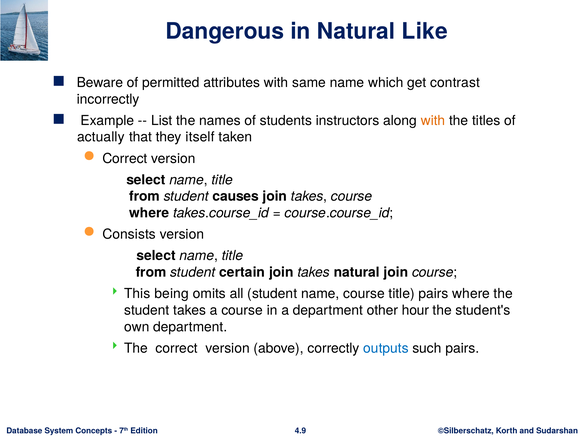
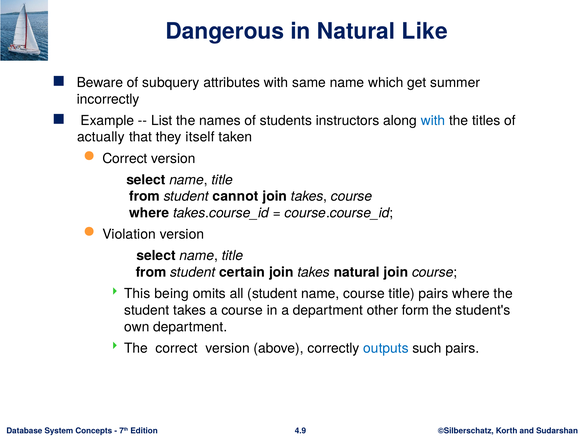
permitted: permitted -> subquery
contrast: contrast -> summer
with at (433, 121) colour: orange -> blue
causes: causes -> cannot
Consists: Consists -> Violation
hour: hour -> form
